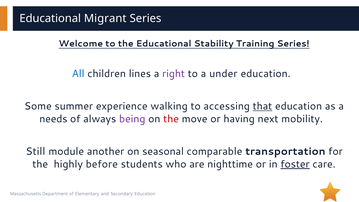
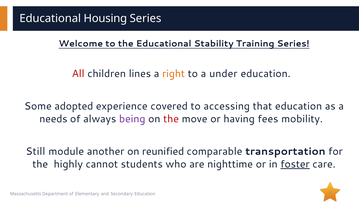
Migrant: Migrant -> Housing
All colour: blue -> red
right colour: purple -> orange
summer: summer -> adopted
walking: walking -> covered
that underline: present -> none
next: next -> fees
seasonal: seasonal -> reunified
before: before -> cannot
